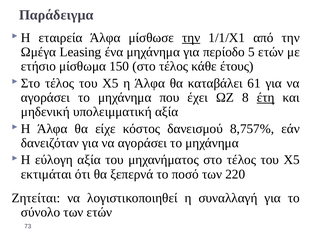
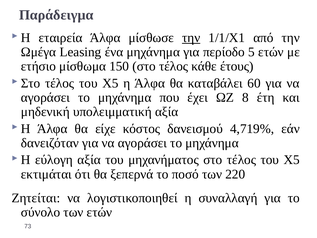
61: 61 -> 60
έτη underline: present -> none
8,757%: 8,757% -> 4,719%
